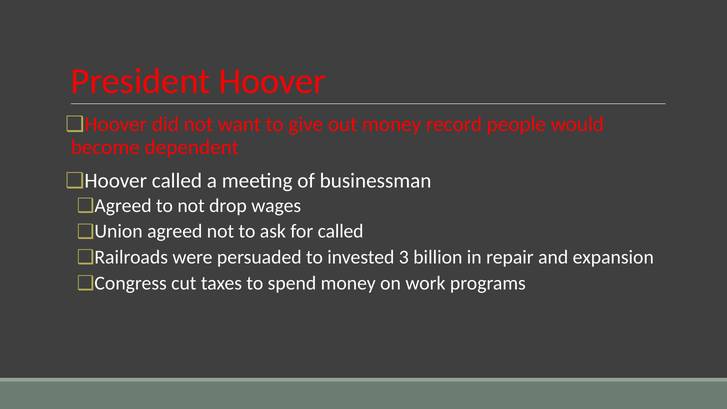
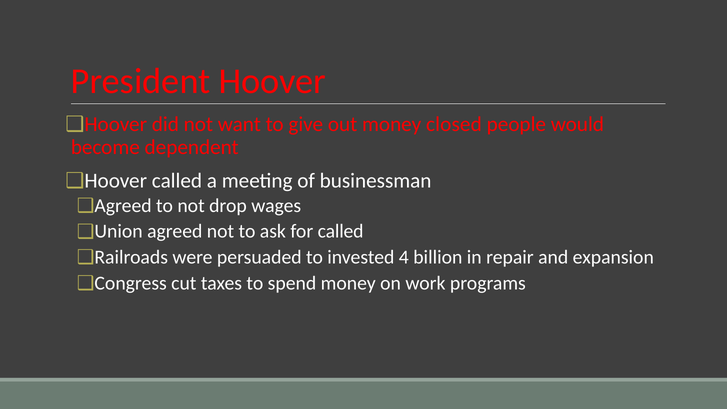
record: record -> closed
3: 3 -> 4
